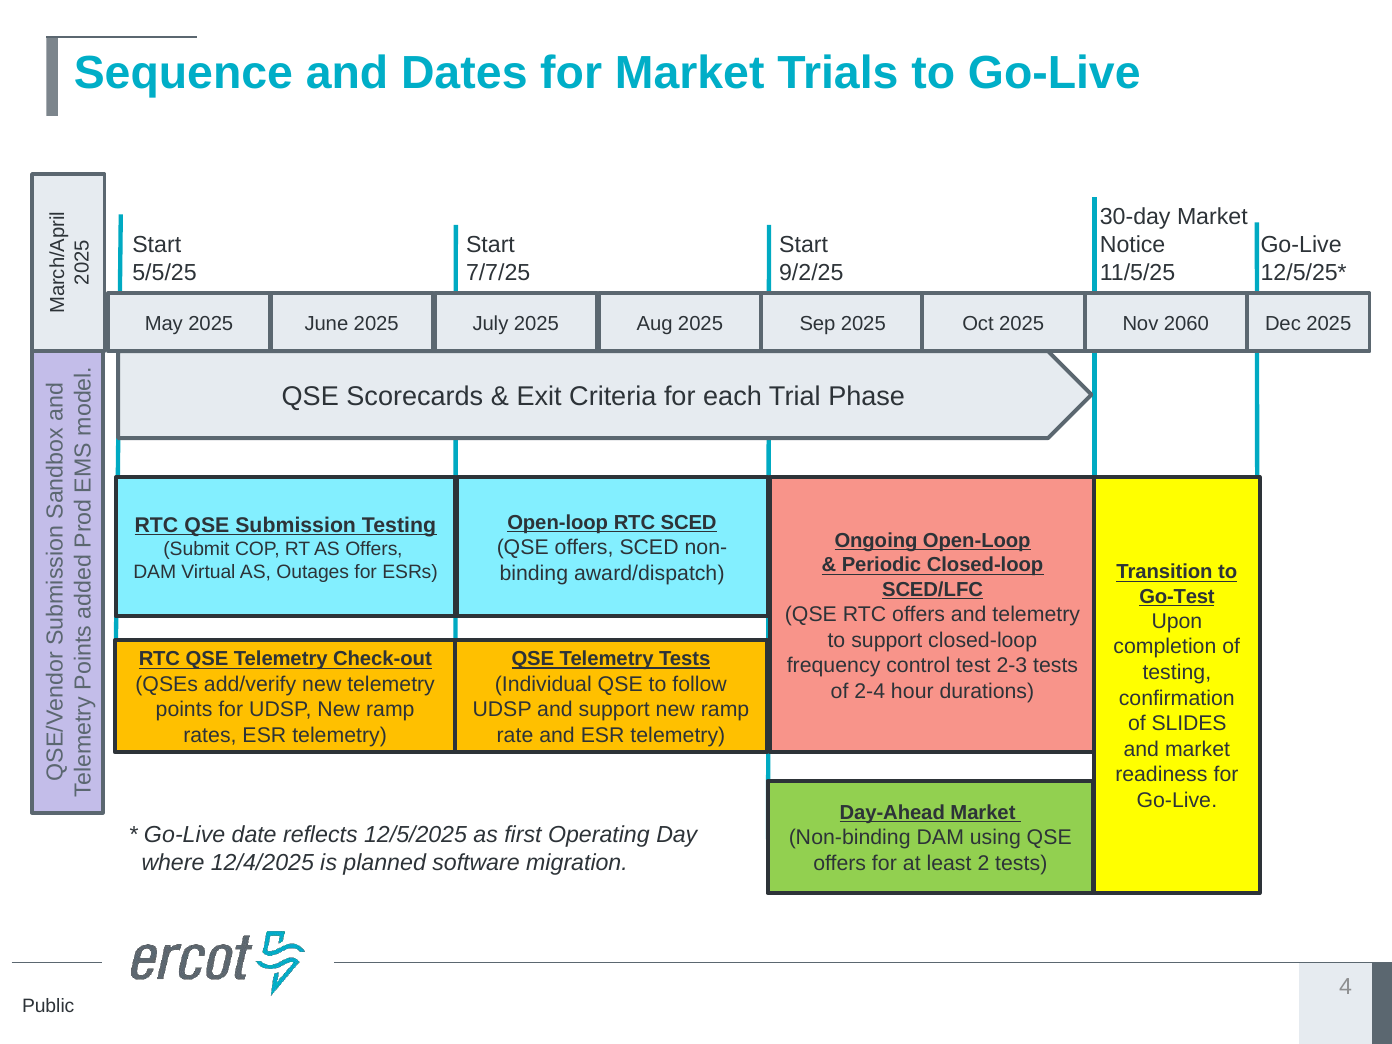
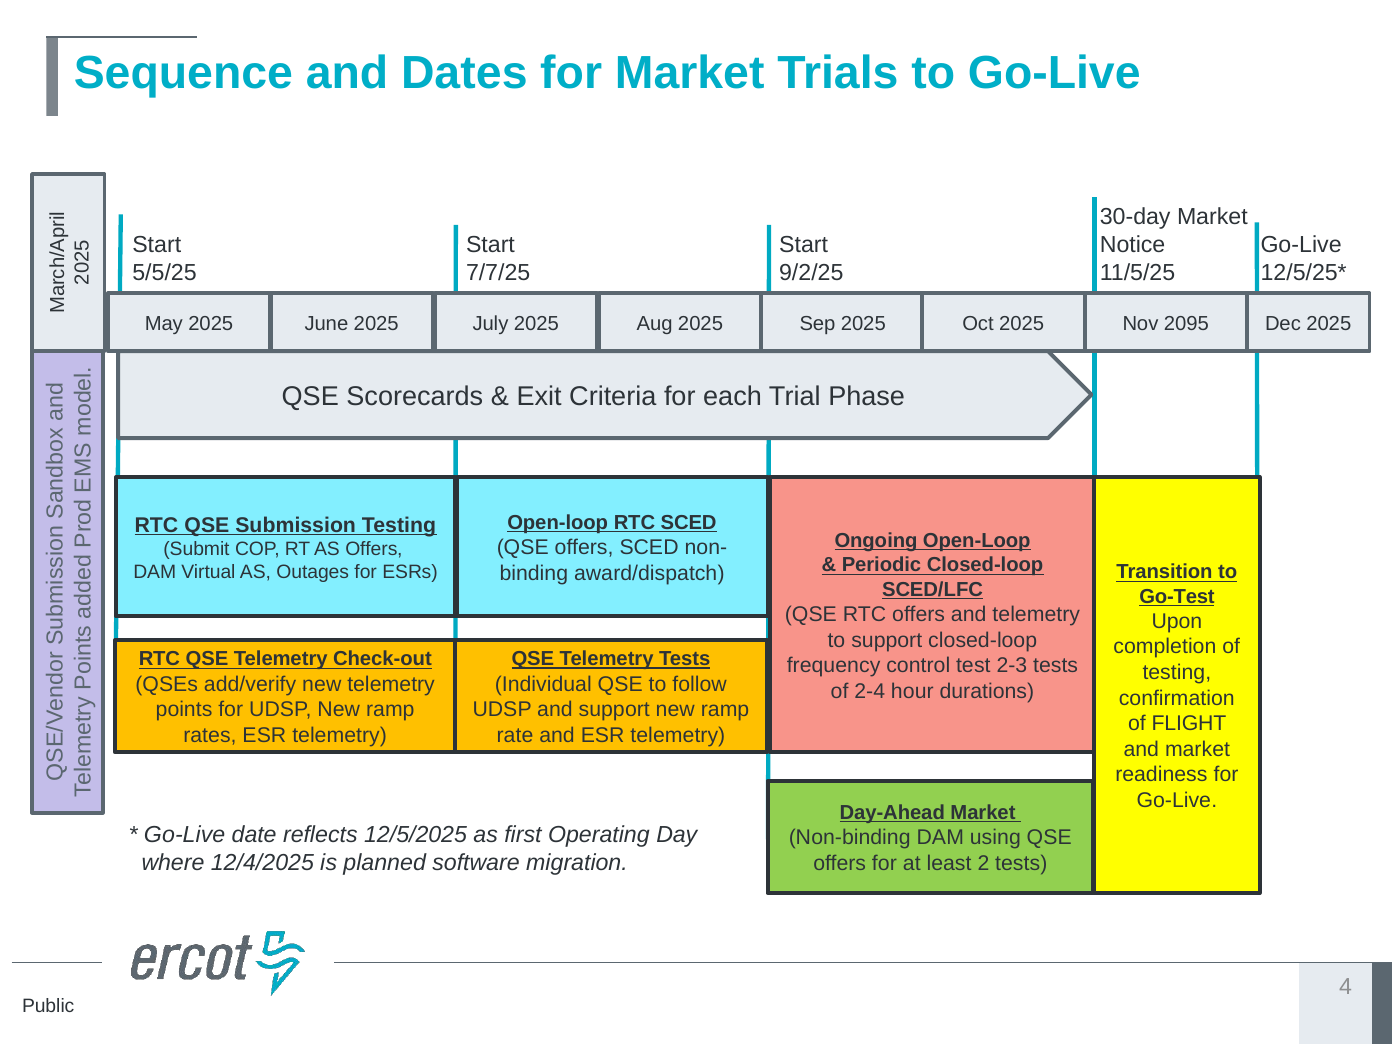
2060: 2060 -> 2095
SLIDES: SLIDES -> FLIGHT
